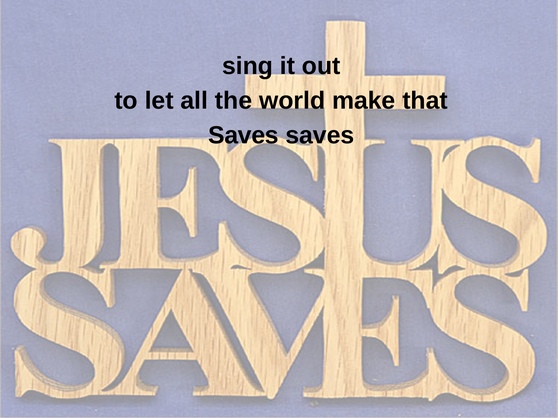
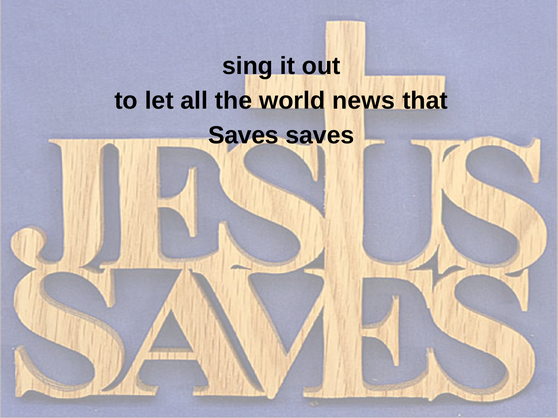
make: make -> news
